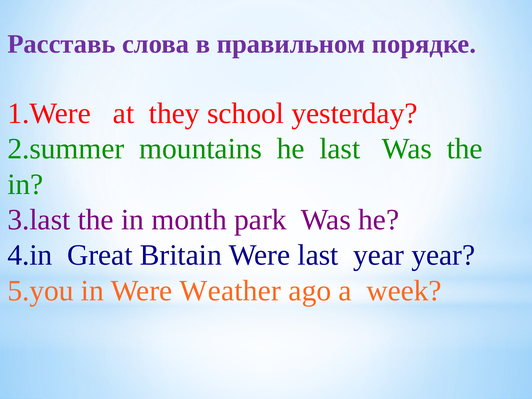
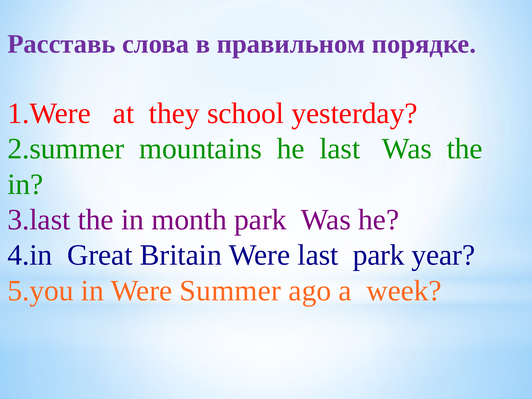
last year: year -> park
Weather: Weather -> Summer
